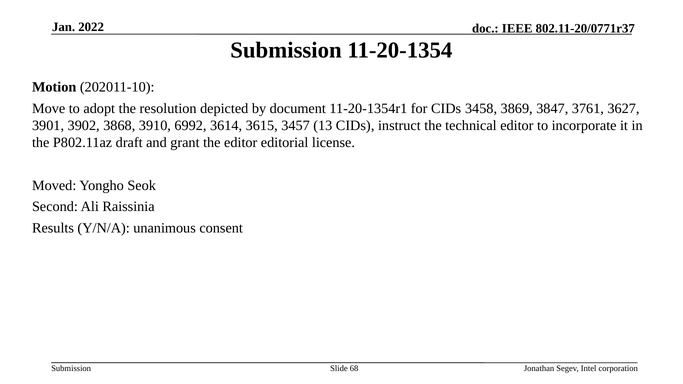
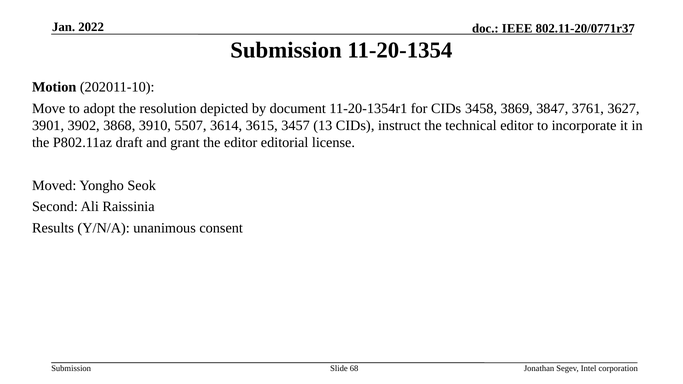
6992: 6992 -> 5507
